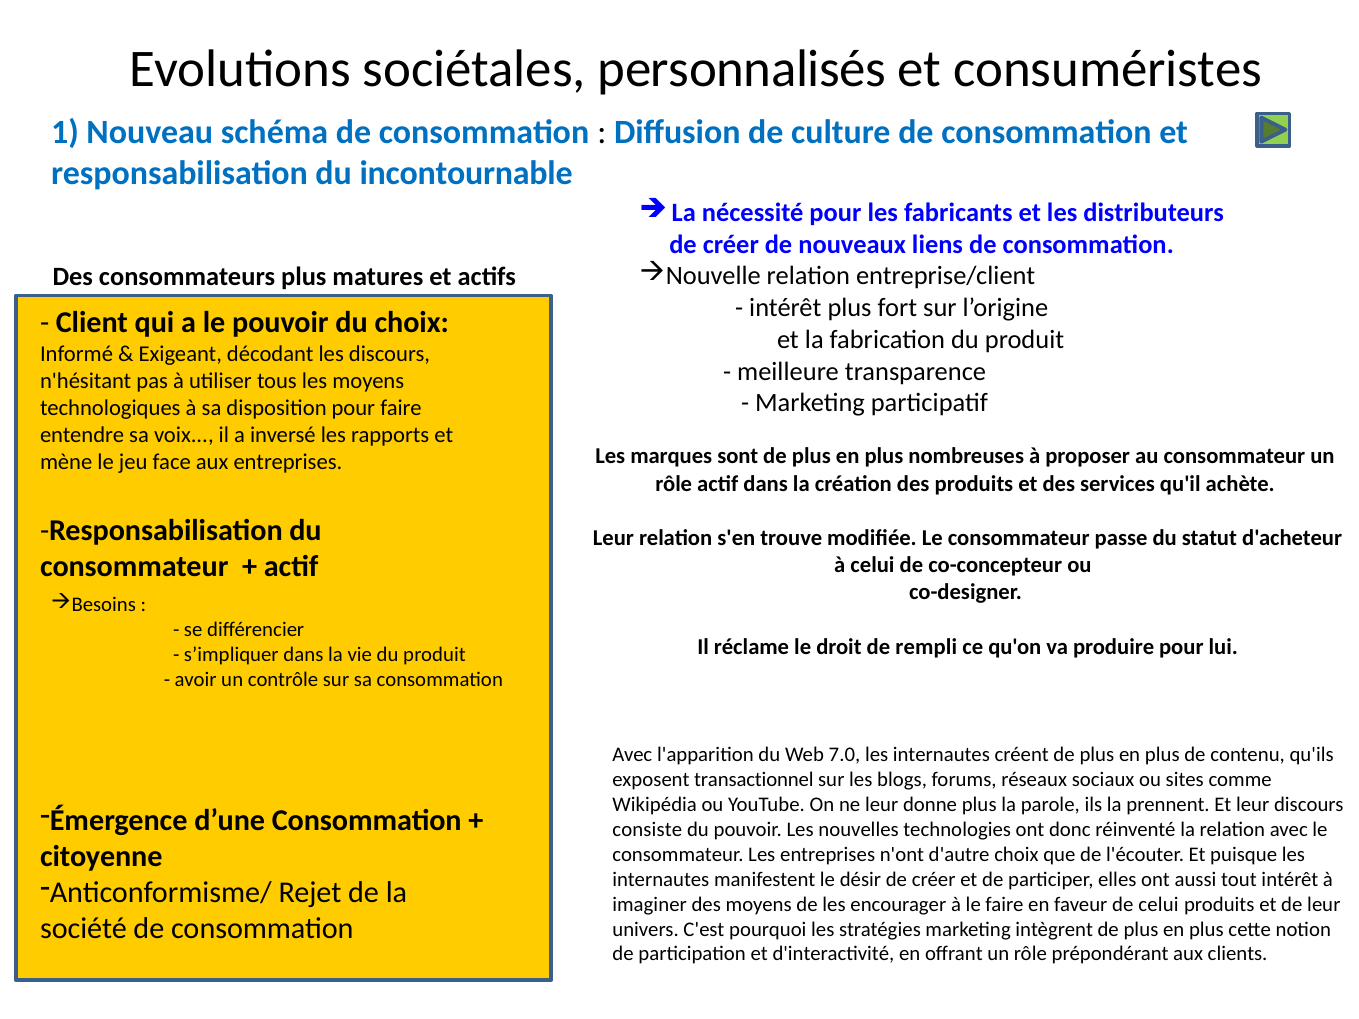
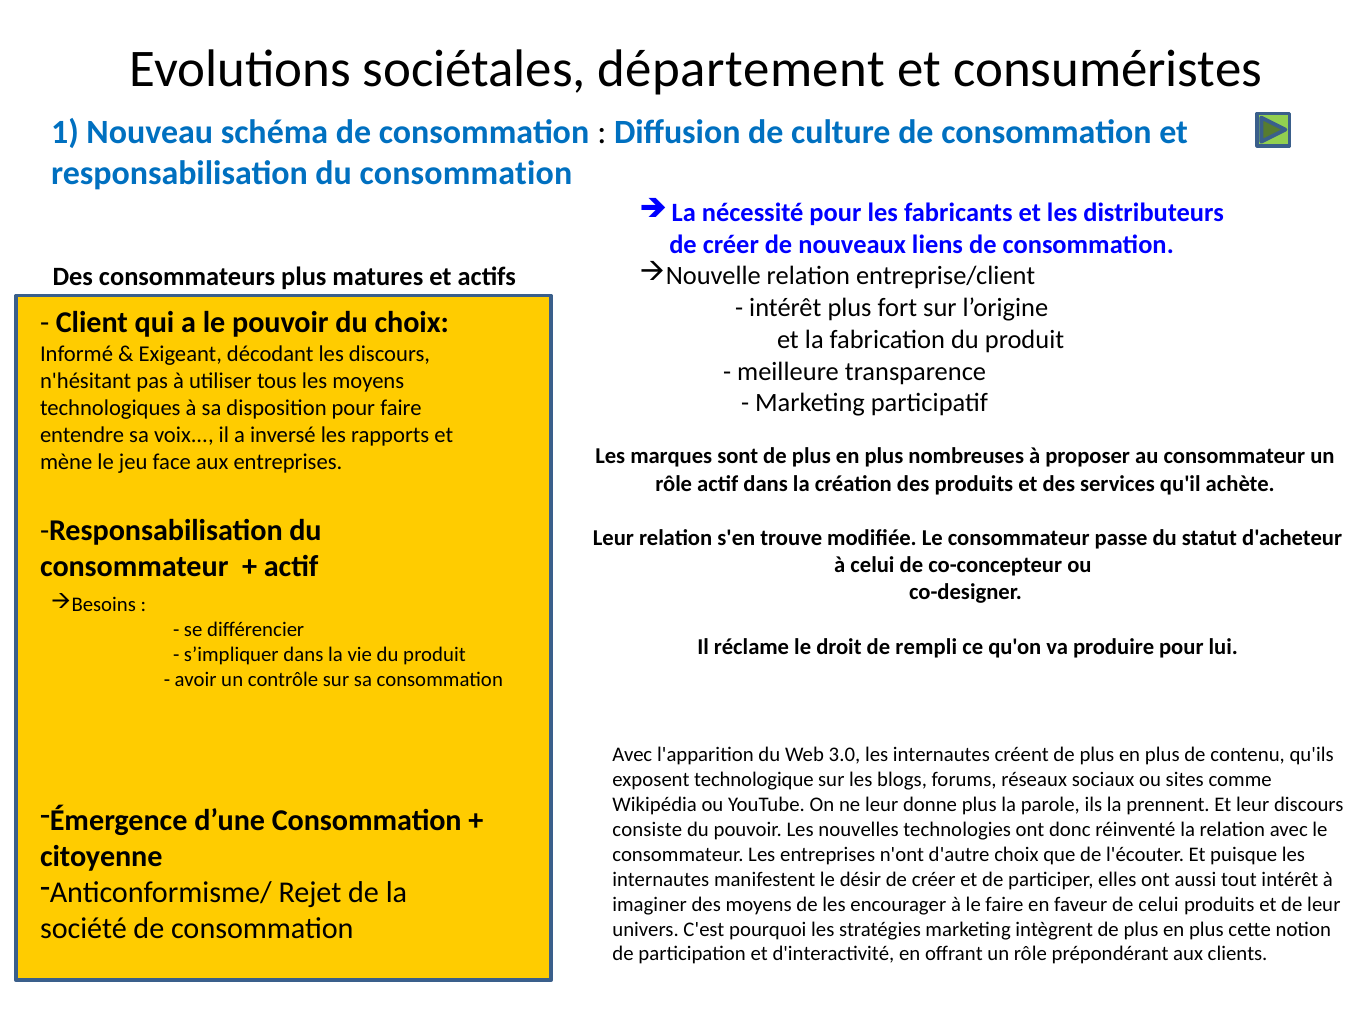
personnalisés: personnalisés -> département
du incontournable: incontournable -> consommation
7.0: 7.0 -> 3.0
transactionnel: transactionnel -> technologique
